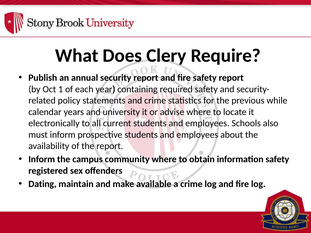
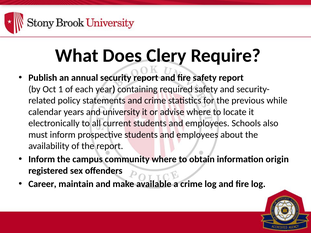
information safety: safety -> origin
Dating: Dating -> Career
